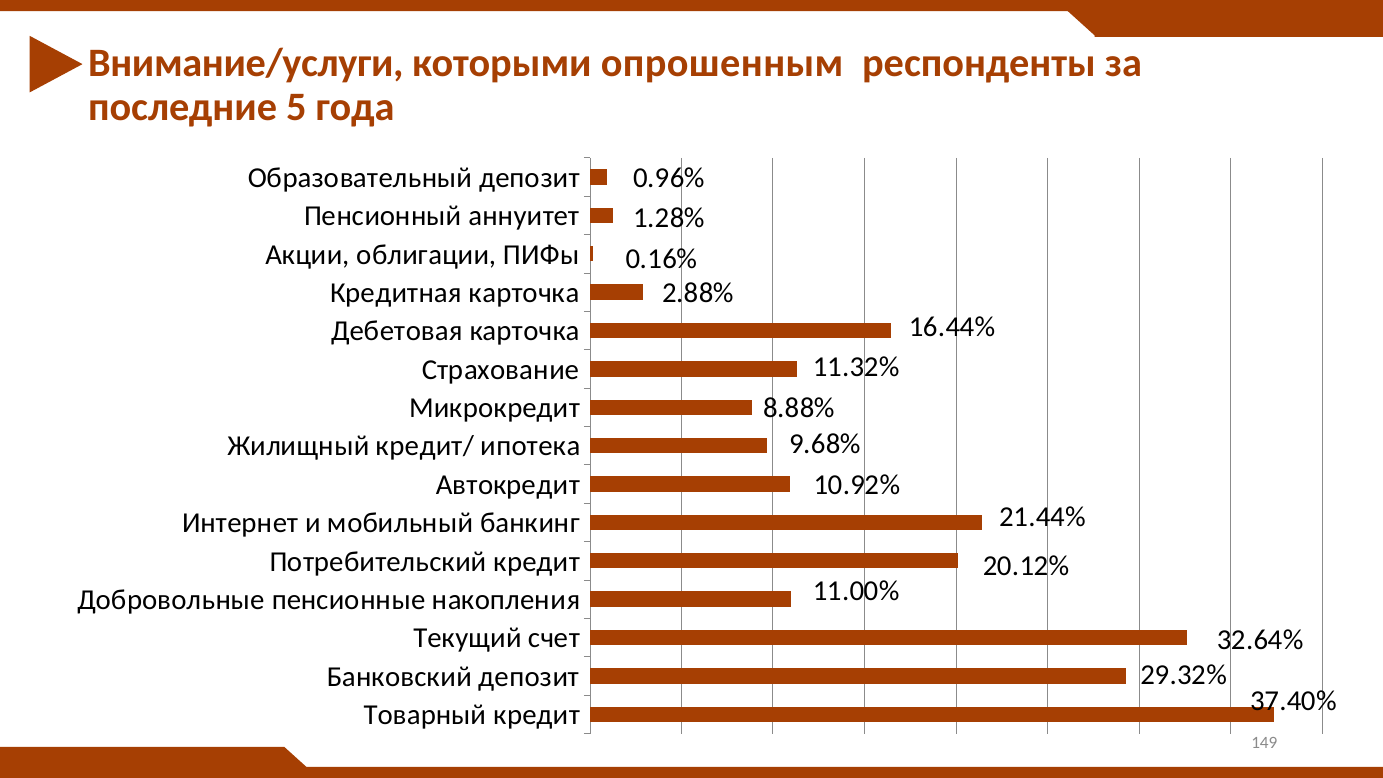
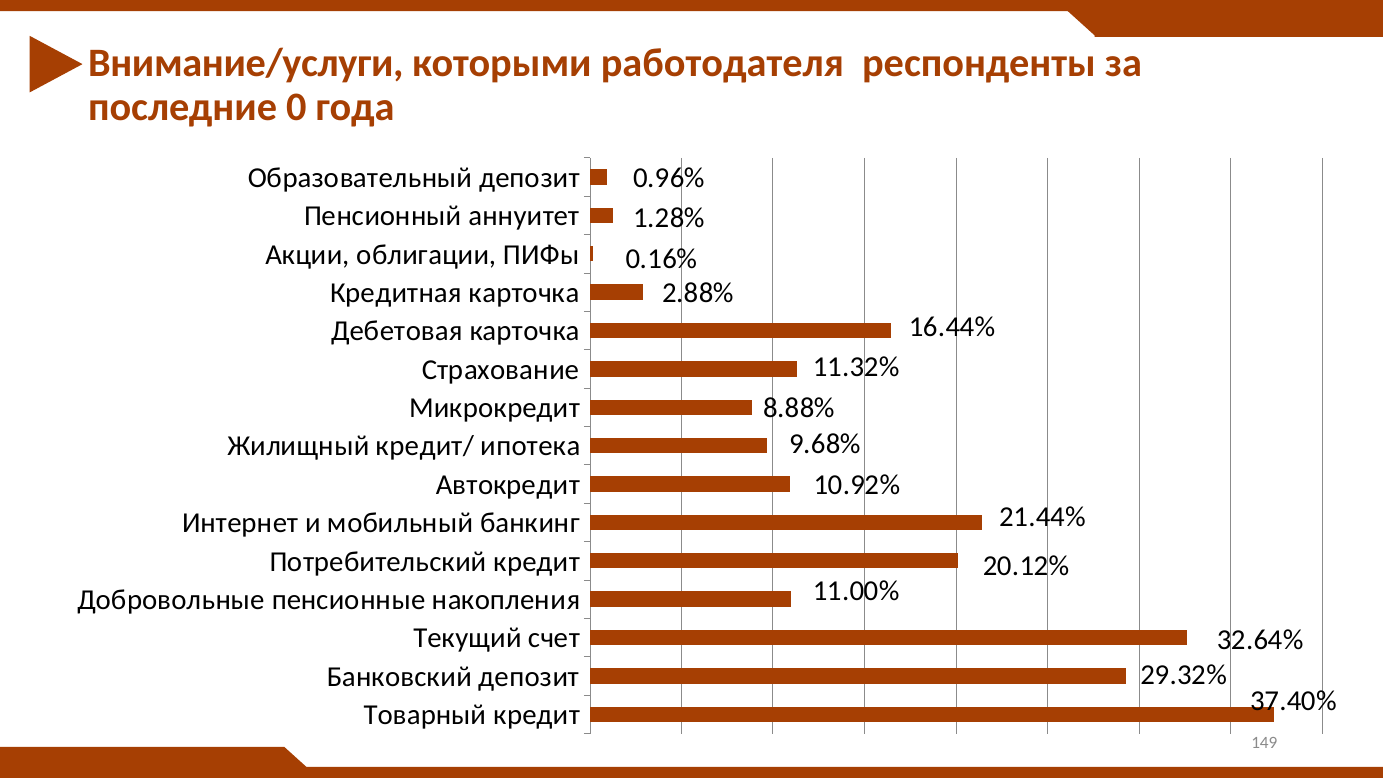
опрошенным: опрошенным -> работодателя
5: 5 -> 0
